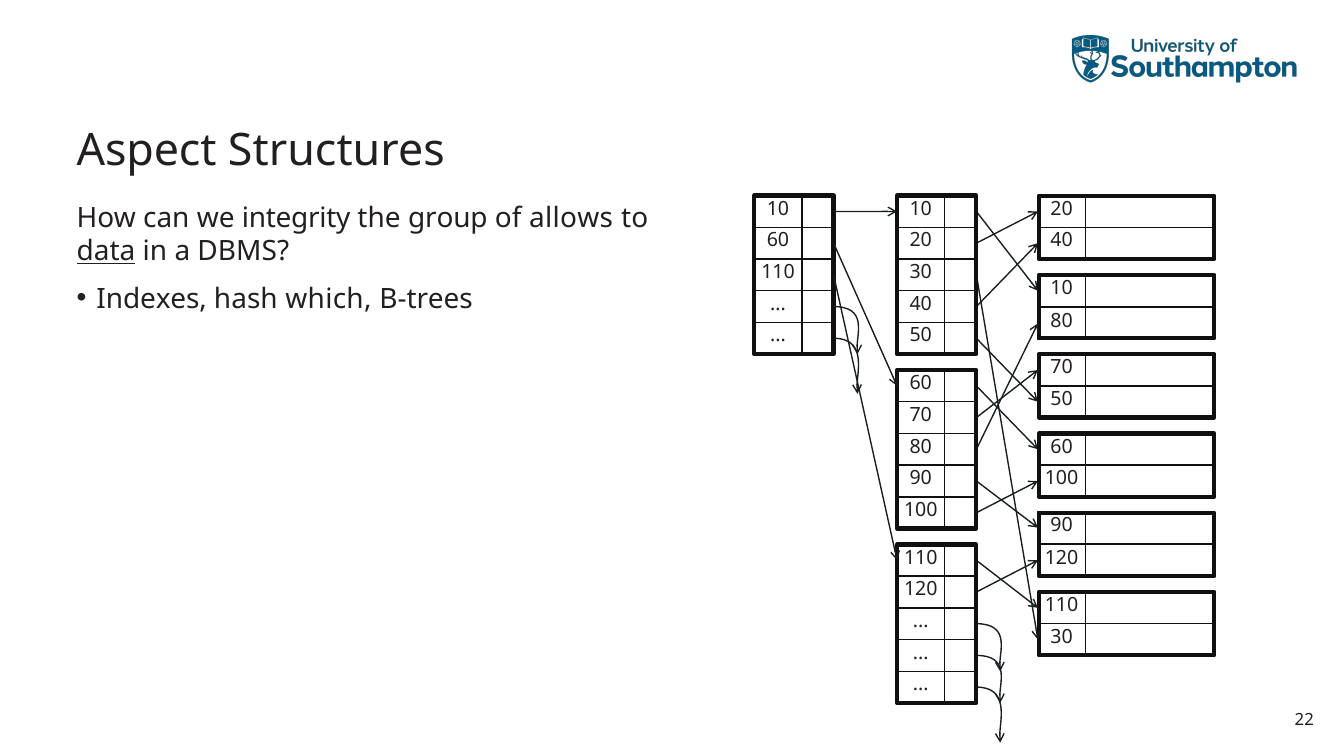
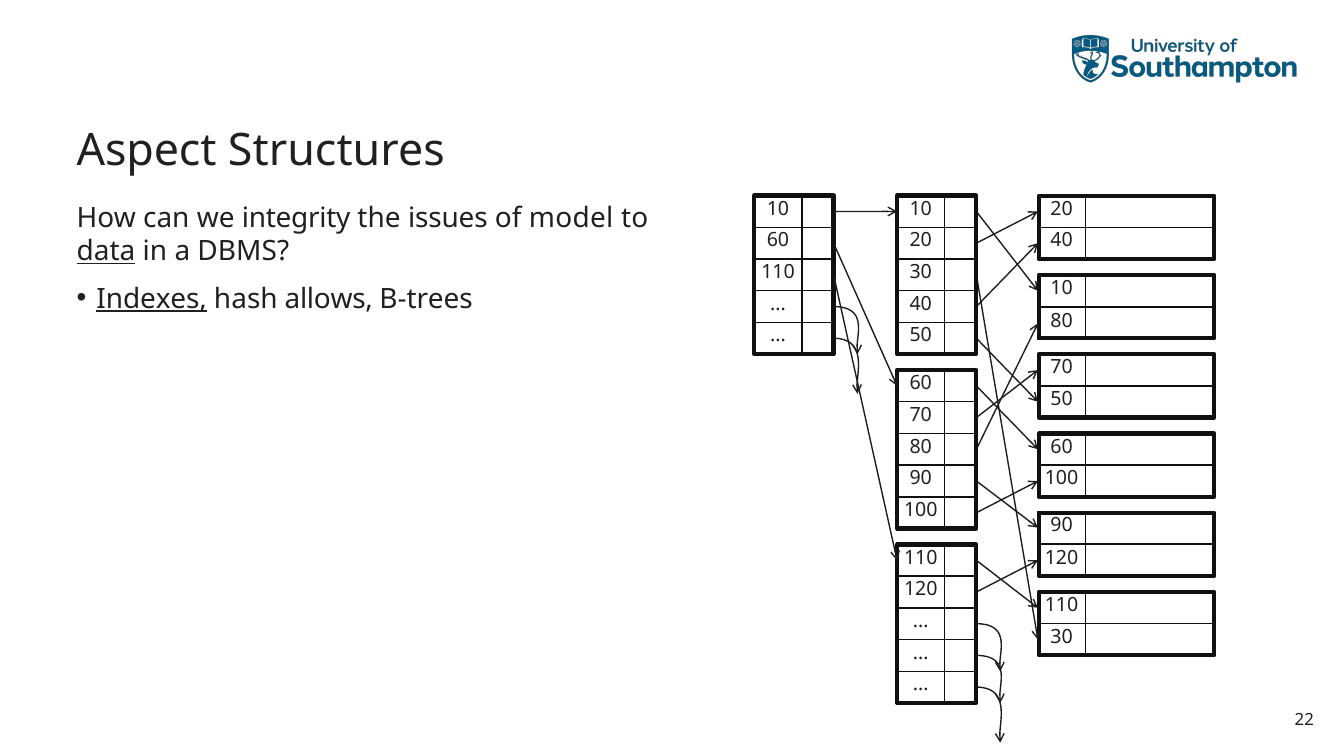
group: group -> issues
allows: allows -> model
Indexes underline: none -> present
which: which -> allows
